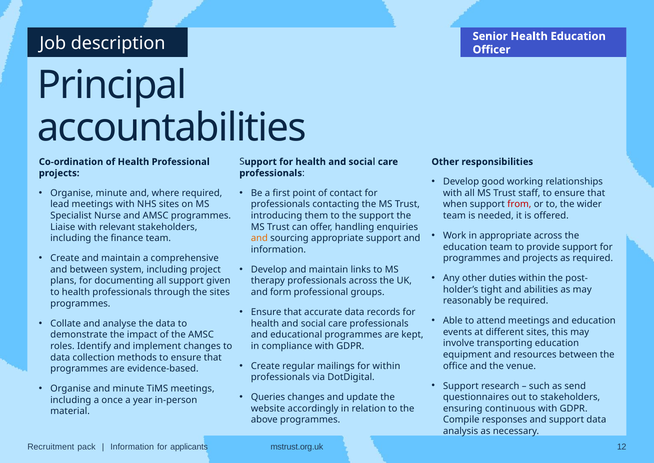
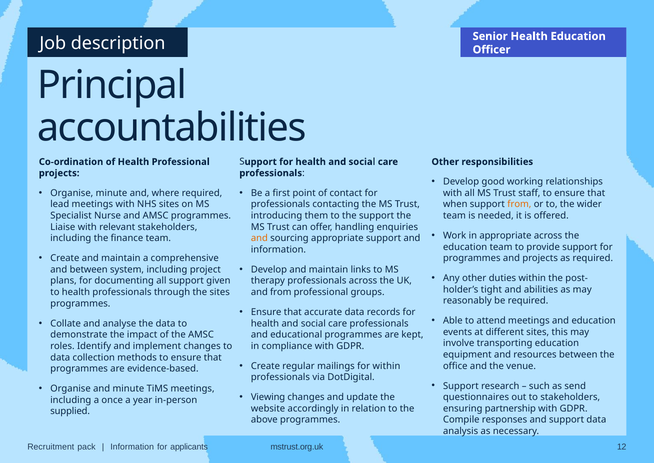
from at (519, 204) colour: red -> orange
and form: form -> from
Queries: Queries -> Viewing
continuous: continuous -> partnership
material: material -> supplied
